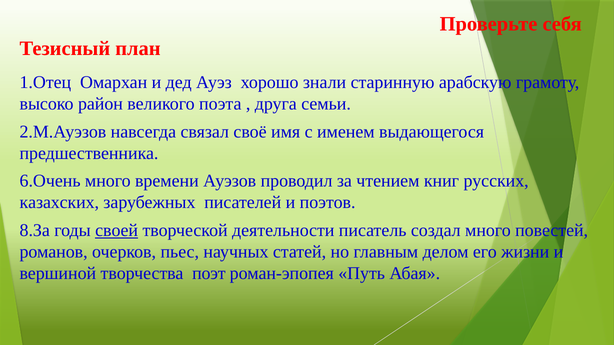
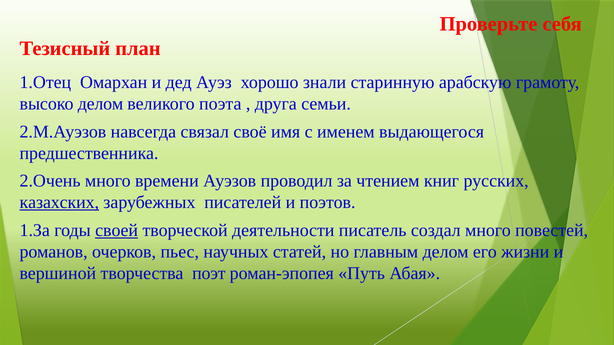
высоко район: район -> делом
6.Очень: 6.Очень -> 2.Очень
казахских underline: none -> present
8.За: 8.За -> 1.За
